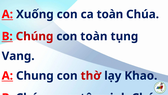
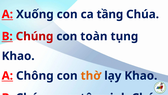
ca toàn: toàn -> tầng
Vang at (18, 56): Vang -> Khao
Chung: Chung -> Chông
thờ colour: red -> orange
